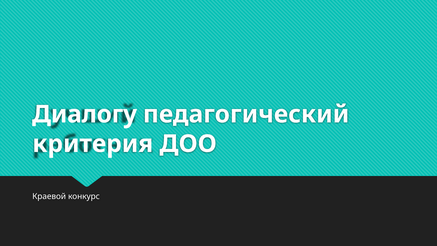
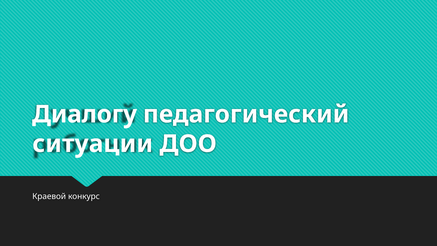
критерия: критерия -> ситуации
